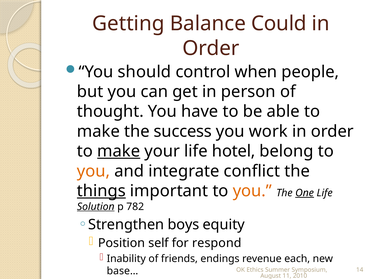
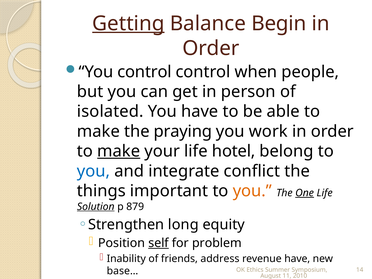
Getting underline: none -> present
Could: Could -> Begin
You should: should -> control
thought: thought -> isolated
success: success -> praying
you at (93, 171) colour: orange -> blue
things underline: present -> none
782: 782 -> 879
boys: boys -> long
self underline: none -> present
respond: respond -> problem
endings: endings -> address
revenue each: each -> have
